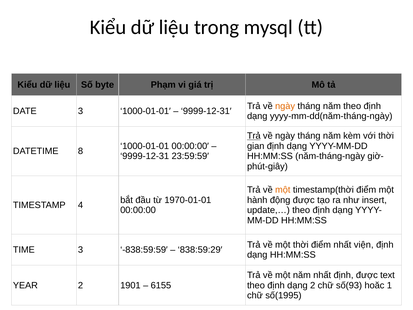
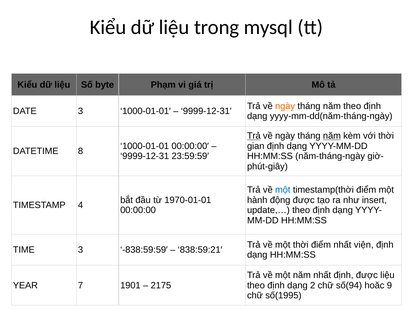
năm at (332, 136) underline: none -> present
một at (283, 190) colour: orange -> blue
838:59:29′: 838:59:29′ -> 838:59:21′
được text: text -> liệu
YEAR 2: 2 -> 7
6155: 6155 -> 2175
số(93: số(93 -> số(94
1: 1 -> 9
